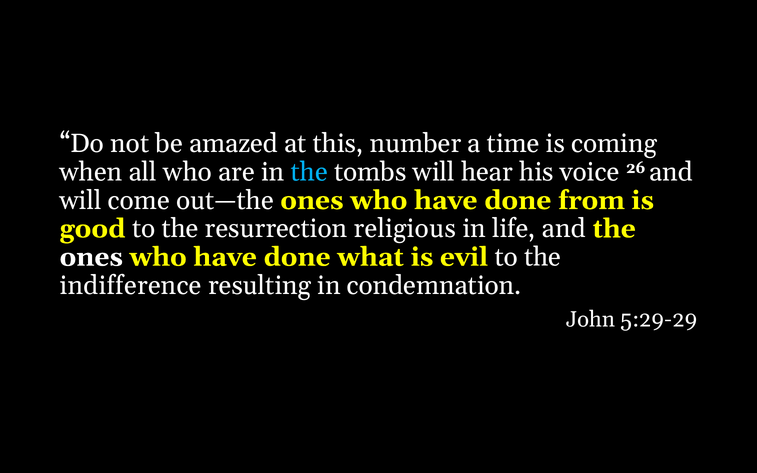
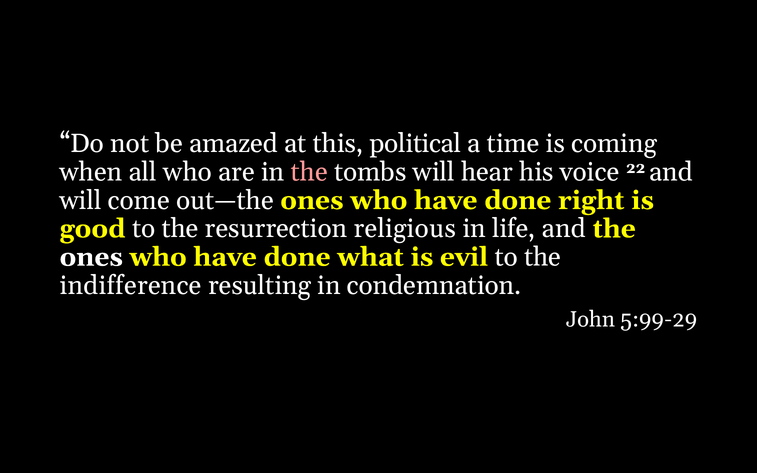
number: number -> political
the at (309, 172) colour: light blue -> pink
26: 26 -> 22
from: from -> right
5:29-29: 5:29-29 -> 5:99-29
